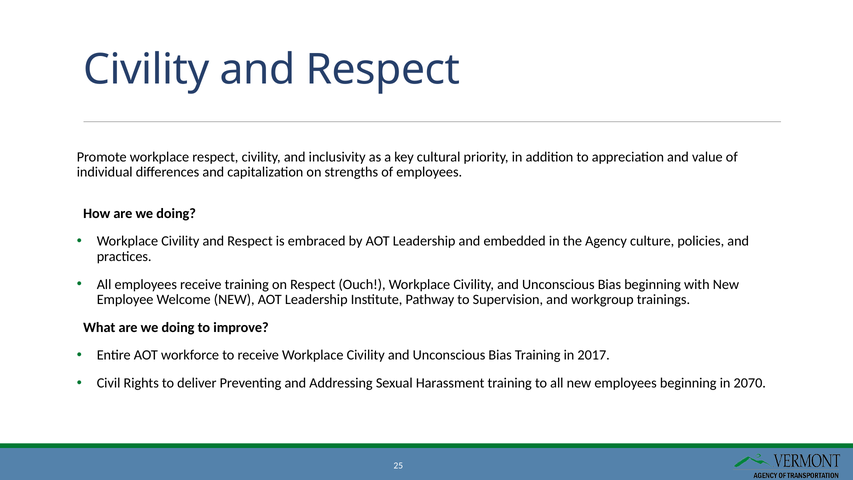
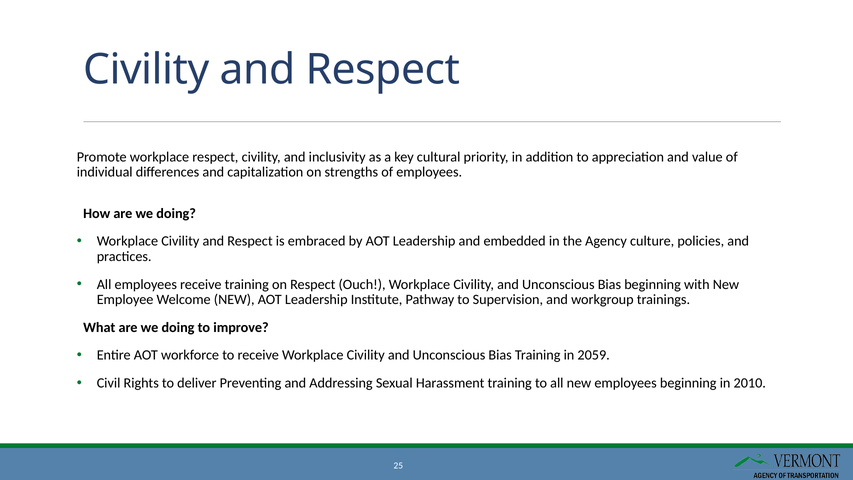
2017: 2017 -> 2059
2070: 2070 -> 2010
